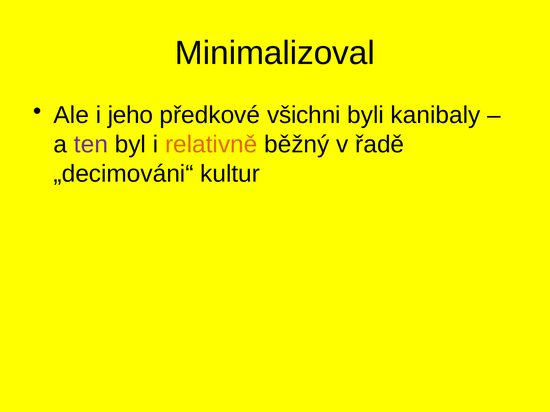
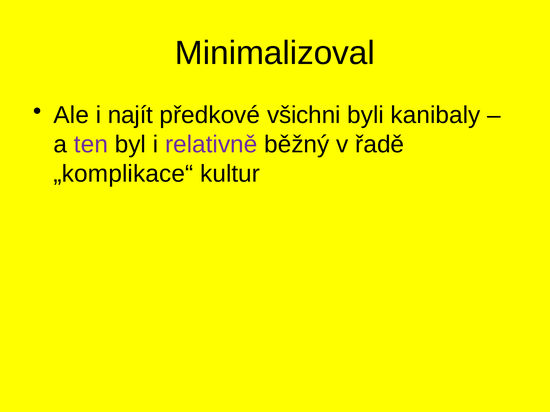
jeho: jeho -> najít
relativně colour: orange -> purple
„decimováni“: „decimováni“ -> „komplikace“
